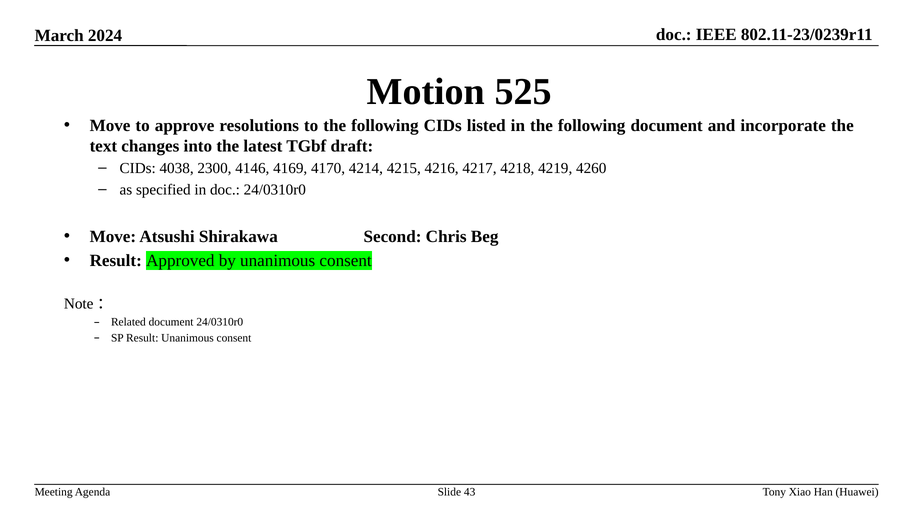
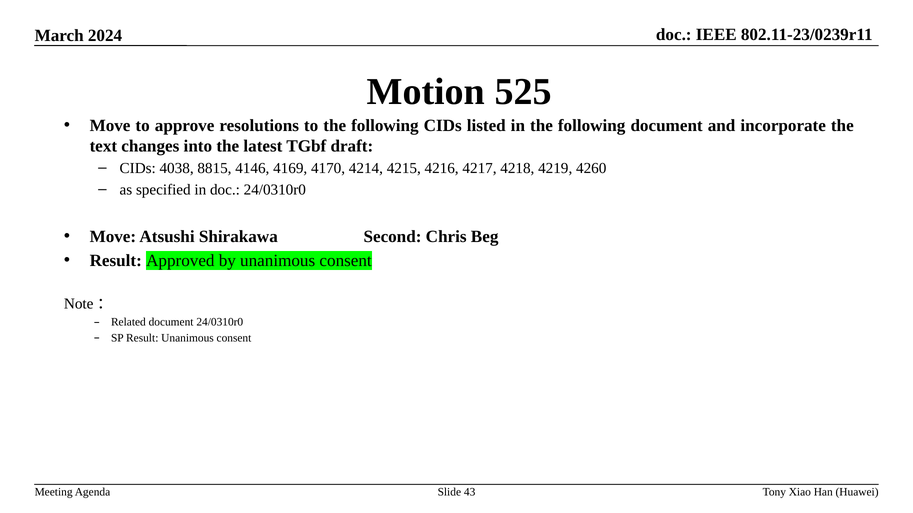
2300: 2300 -> 8815
